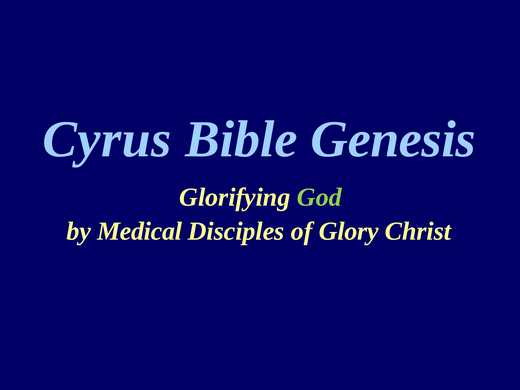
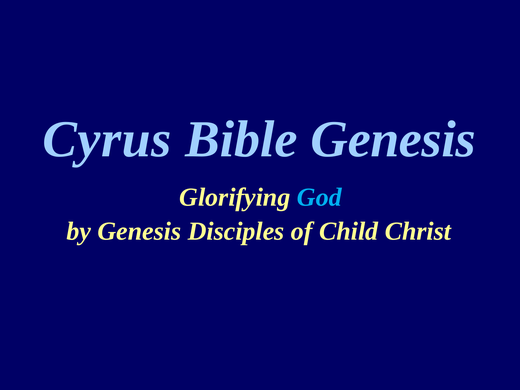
God colour: light green -> light blue
by Medical: Medical -> Genesis
Glory: Glory -> Child
